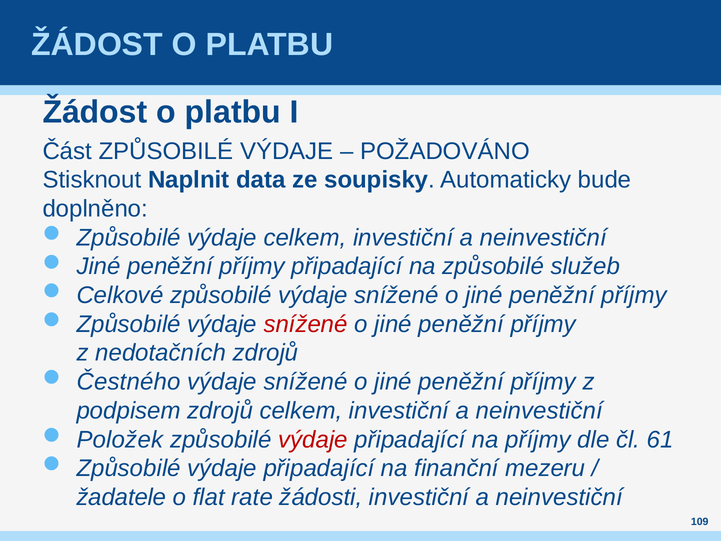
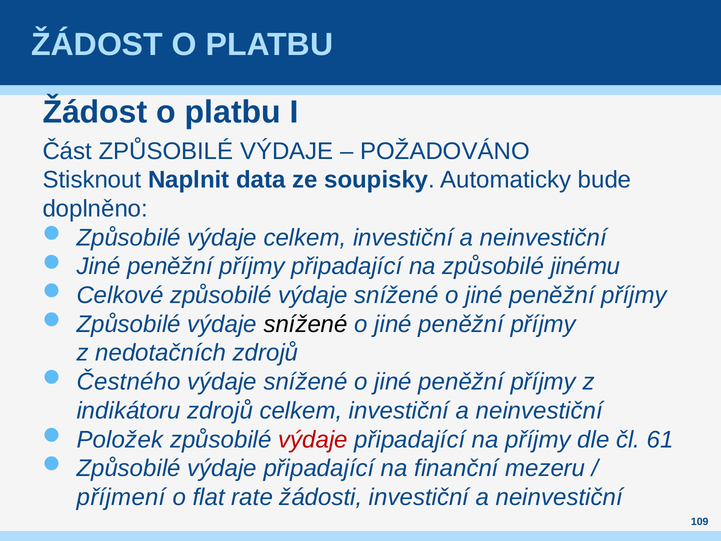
služeb: služeb -> jinému
snížené at (306, 324) colour: red -> black
podpisem: podpisem -> indikátoru
žadatele: žadatele -> příjmení
